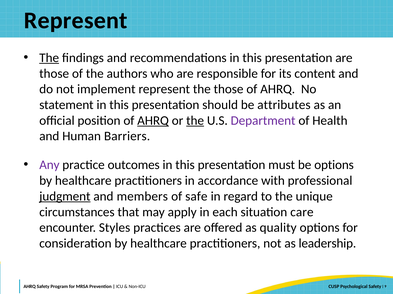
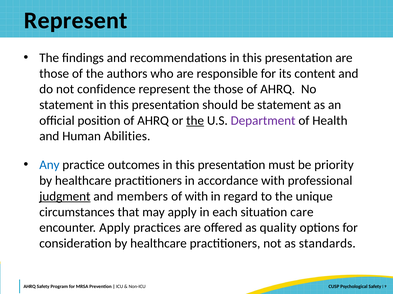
The at (49, 58) underline: present -> none
implement: implement -> confidence
be attributes: attributes -> statement
AHRQ at (153, 121) underline: present -> none
Barriers: Barriers -> Abilities
Any colour: purple -> blue
be options: options -> priority
of safe: safe -> with
encounter Styles: Styles -> Apply
leadership: leadership -> standards
